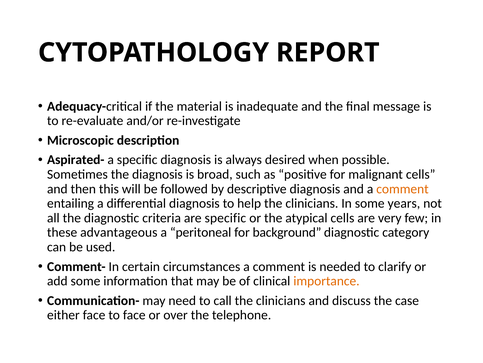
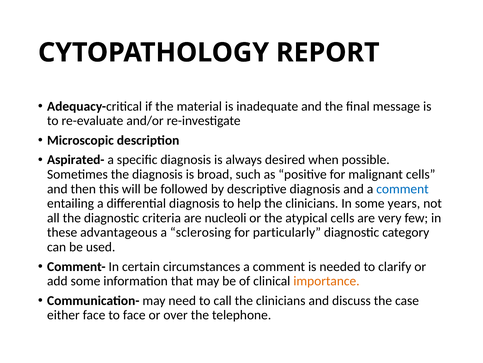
comment at (402, 189) colour: orange -> blue
are specific: specific -> nucleoli
peritoneal: peritoneal -> sclerosing
background: background -> particularly
